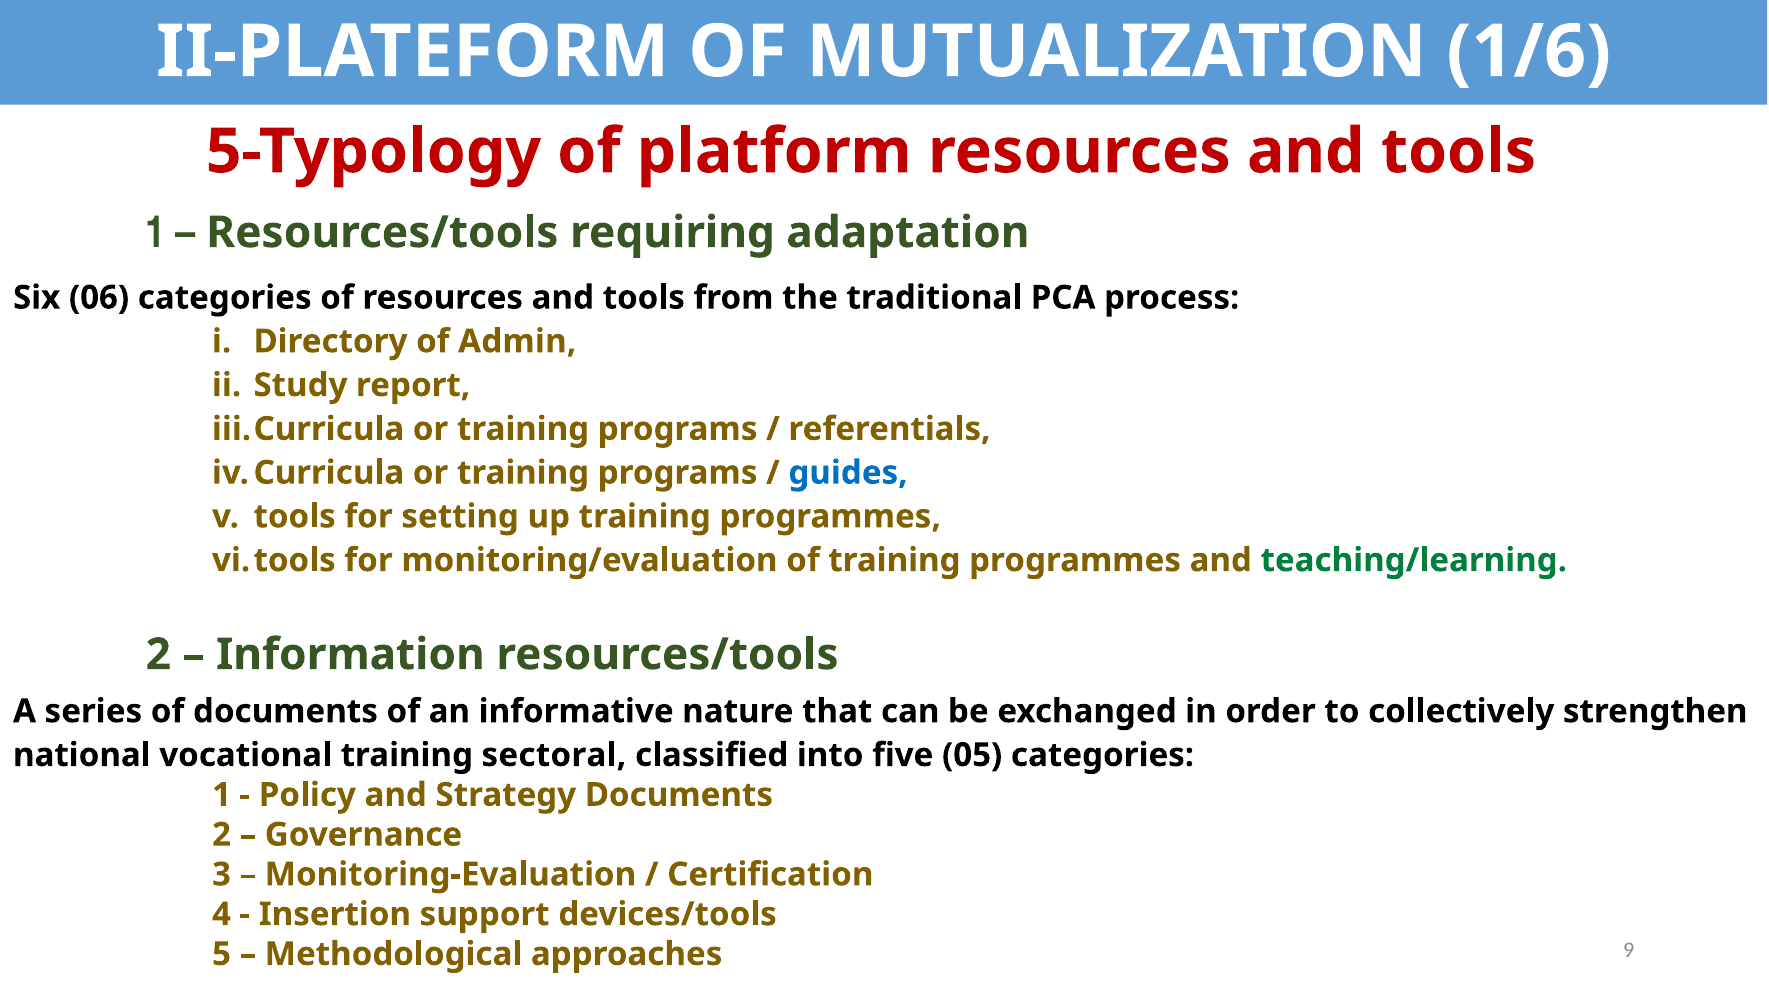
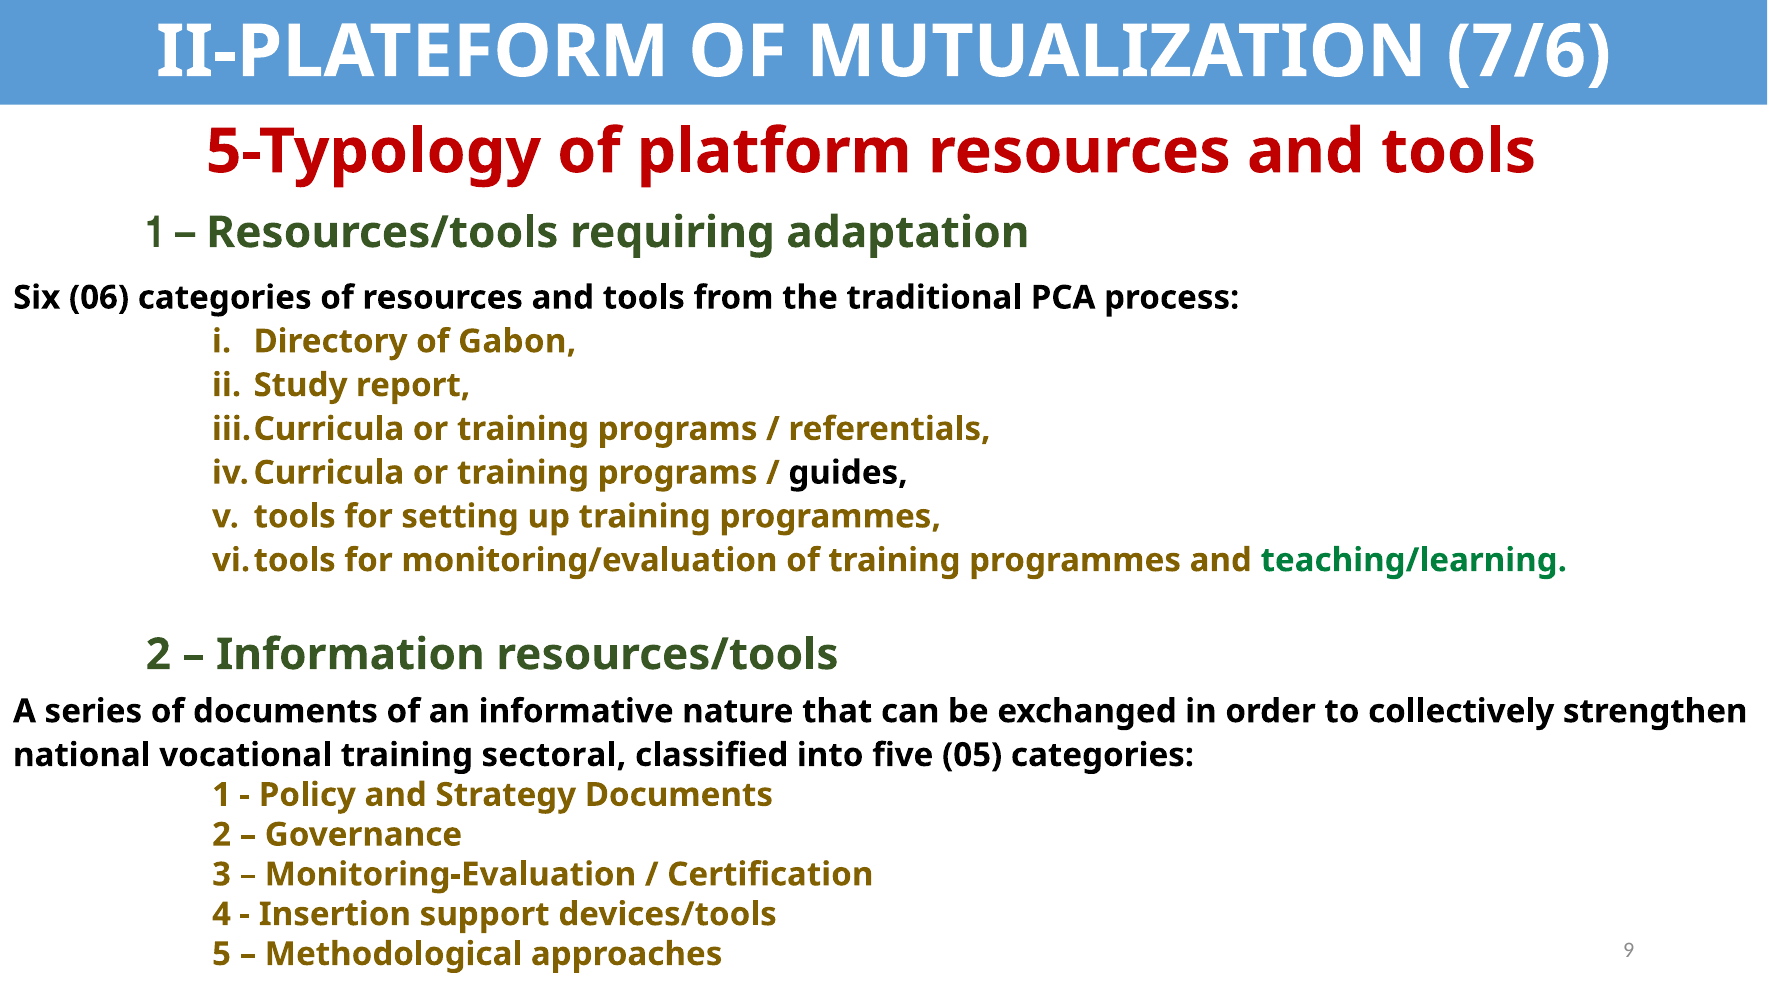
1/6: 1/6 -> 7/6
Admin: Admin -> Gabon
guides colour: blue -> black
